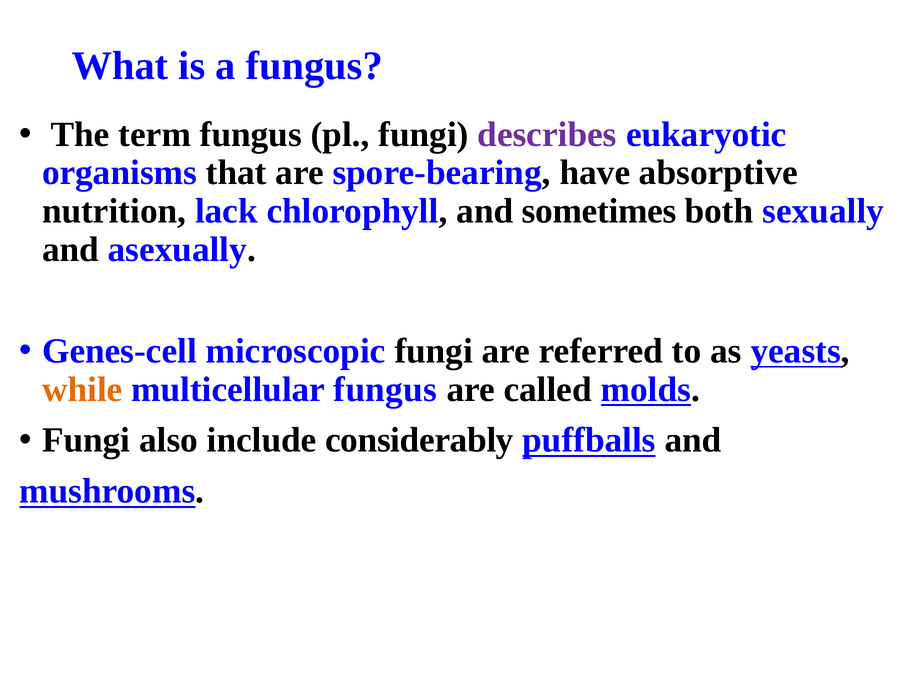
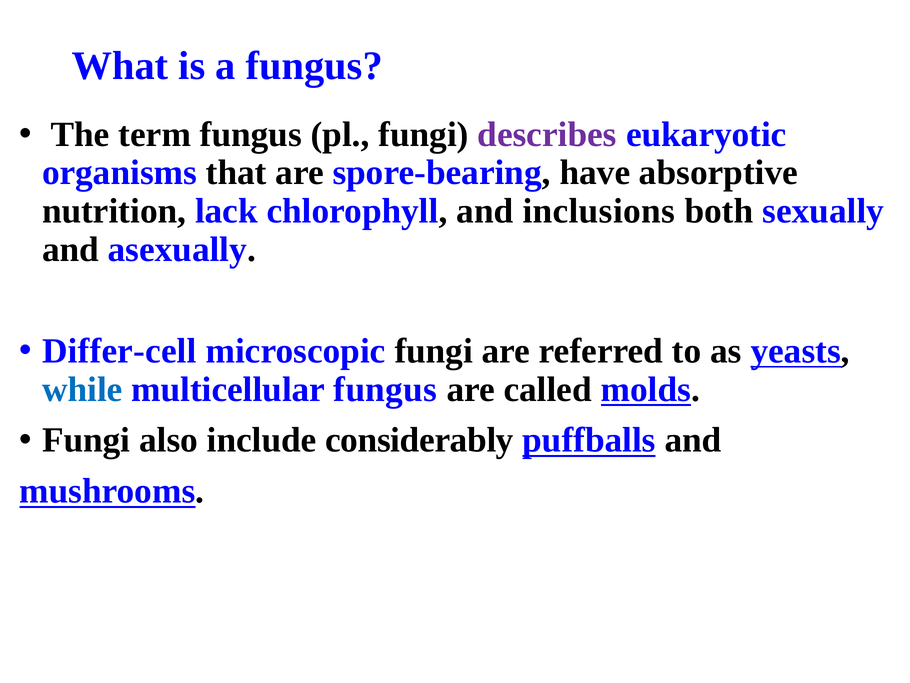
sometimes: sometimes -> inclusions
Genes-cell: Genes-cell -> Differ-cell
while colour: orange -> blue
